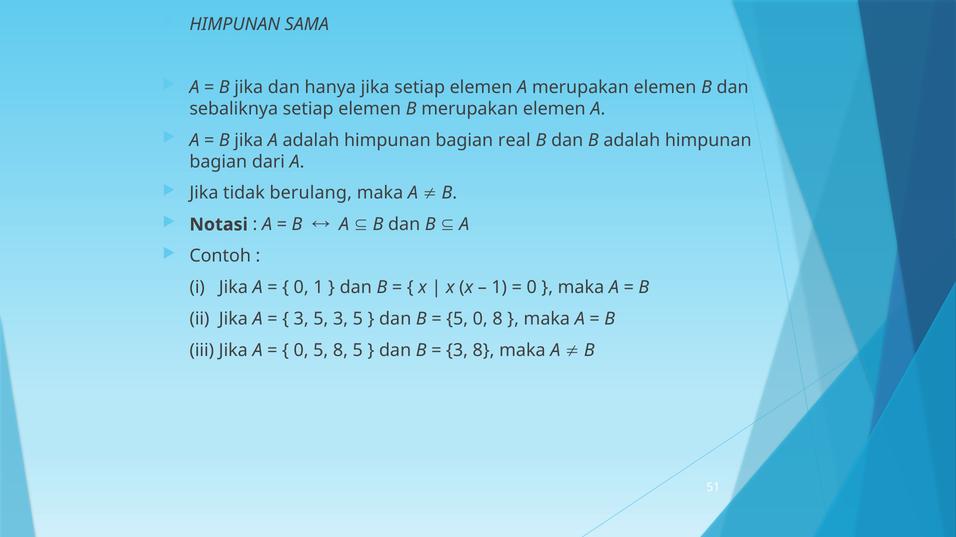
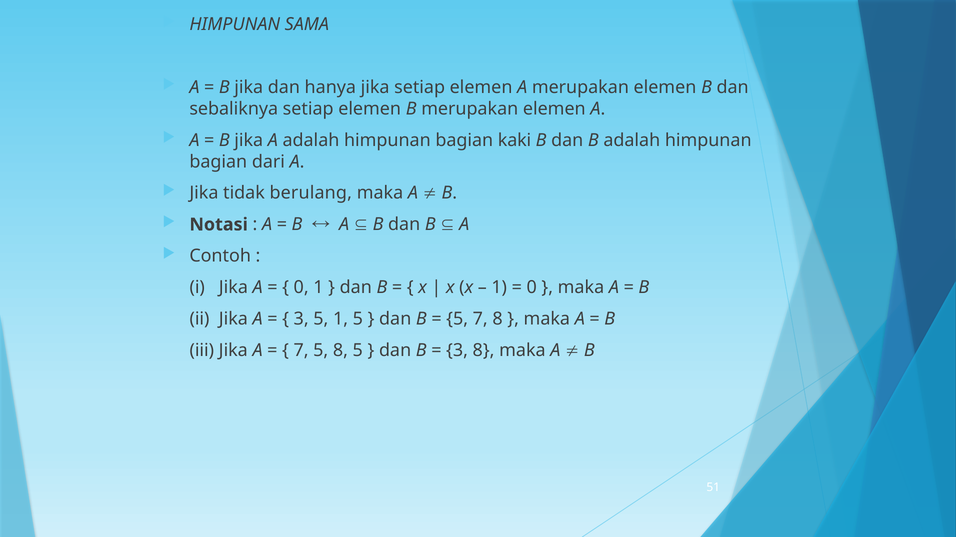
real: real -> kaki
5 3: 3 -> 1
5 0: 0 -> 7
0 at (301, 351): 0 -> 7
